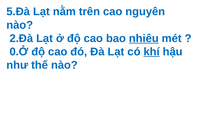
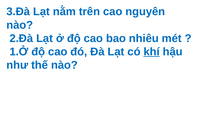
5.Đà: 5.Đà -> 3.Đà
nhiêu underline: present -> none
0.Ở: 0.Ở -> 1.Ở
